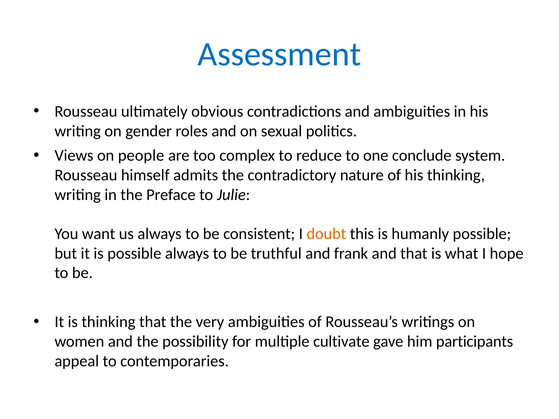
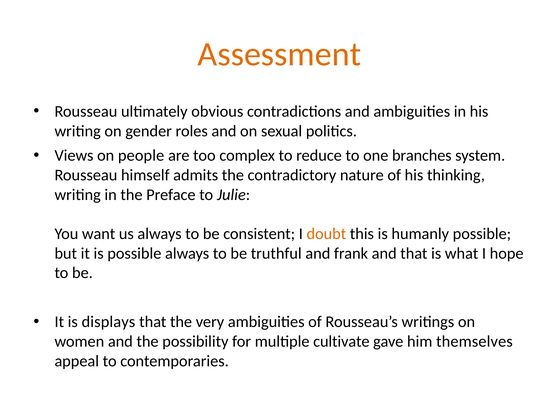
Assessment colour: blue -> orange
conclude: conclude -> branches
is thinking: thinking -> displays
participants: participants -> themselves
